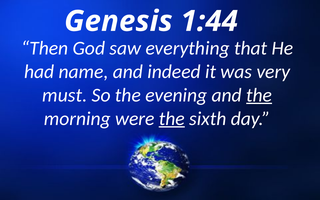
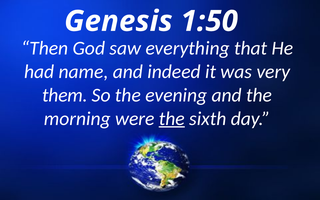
1:44: 1:44 -> 1:50
must: must -> them
the at (259, 95) underline: present -> none
